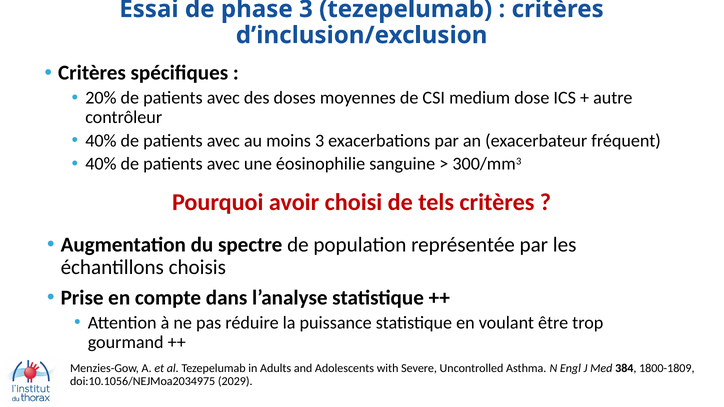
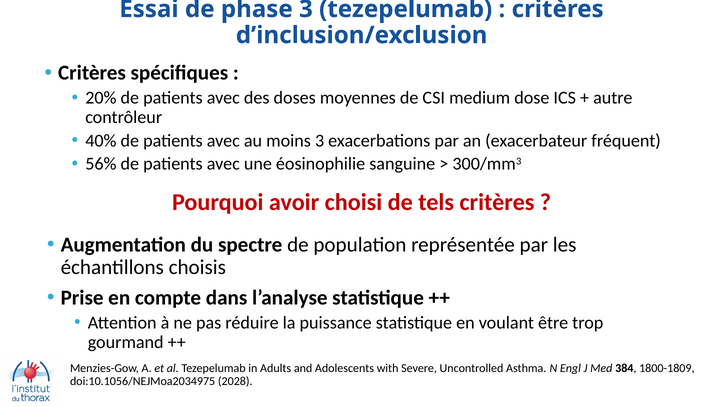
40% at (101, 164): 40% -> 56%
2029: 2029 -> 2028
